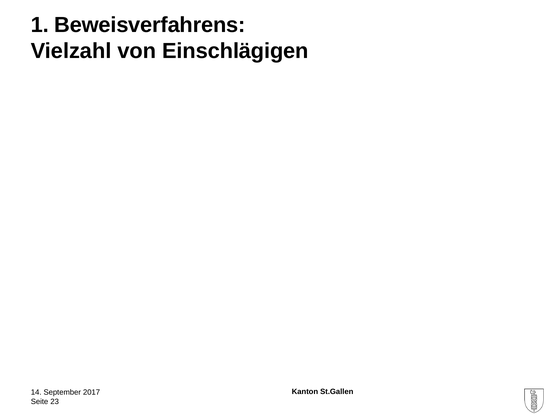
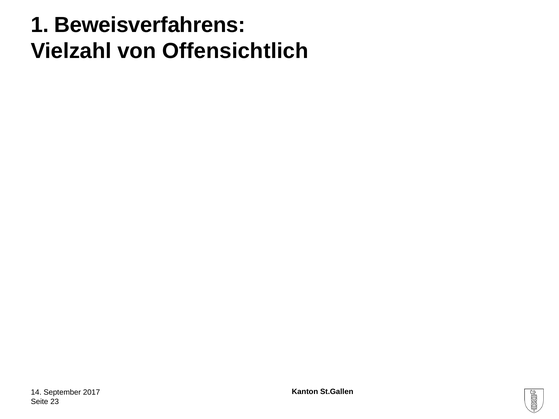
Einschlägigen: Einschlägigen -> Offensichtlich
